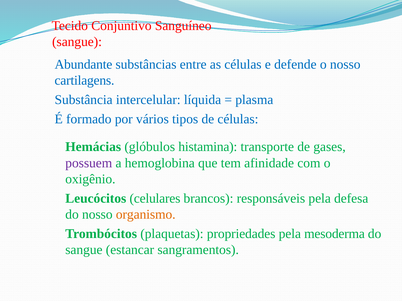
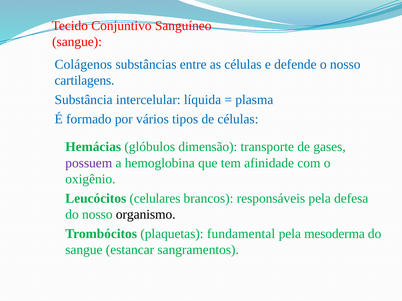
Abundante: Abundante -> Colágenos
histamina: histamina -> dimensão
organismo colour: orange -> black
propriedades: propriedades -> fundamental
